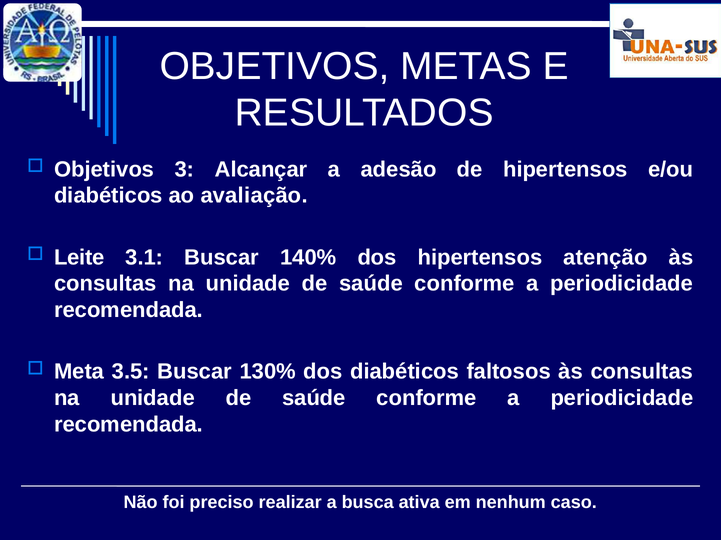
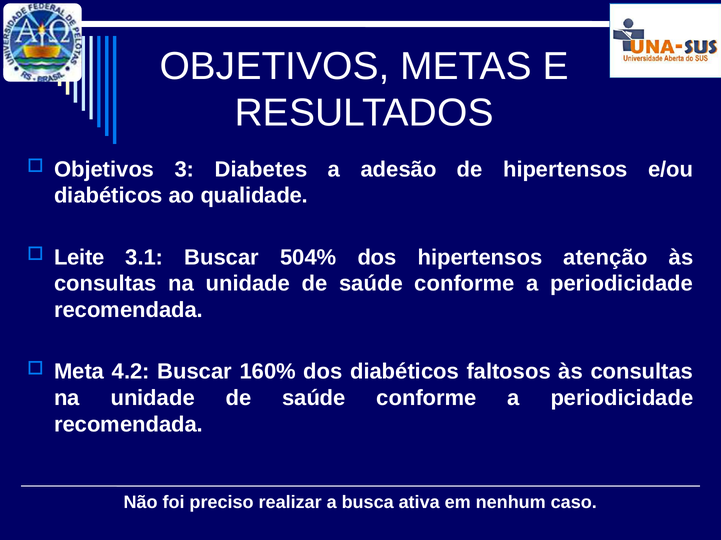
Alcançar: Alcançar -> Diabetes
avaliação: avaliação -> qualidade
140%: 140% -> 504%
3.5: 3.5 -> 4.2
130%: 130% -> 160%
